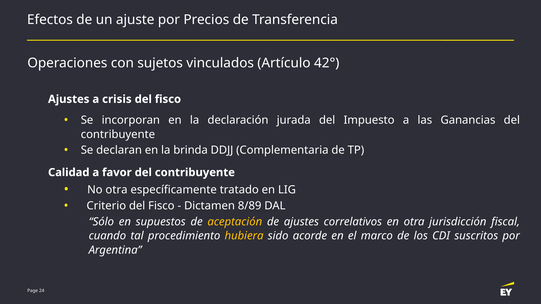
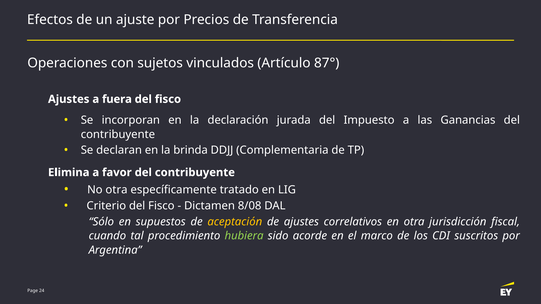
42°: 42° -> 87°
crisis: crisis -> fuera
Calidad: Calidad -> Elimina
8/89: 8/89 -> 8/08
hubiera colour: yellow -> light green
